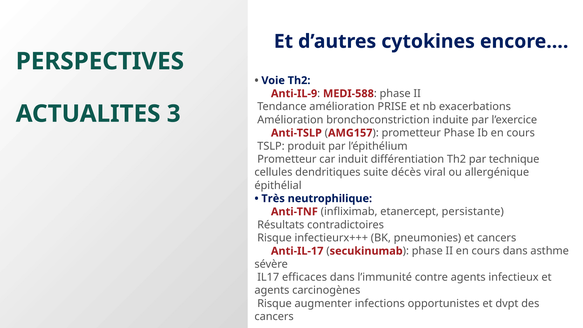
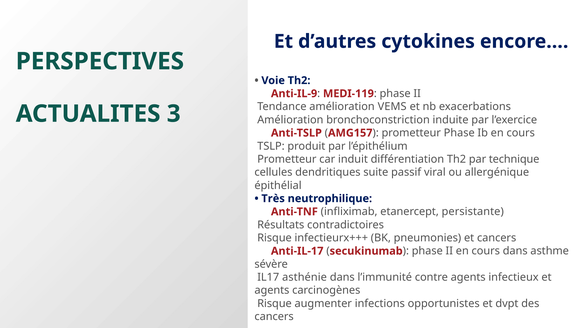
MEDI-588: MEDI-588 -> MEDI-119
PRISE: PRISE -> VEMS
décès: décès -> passif
efficaces: efficaces -> asthénie
